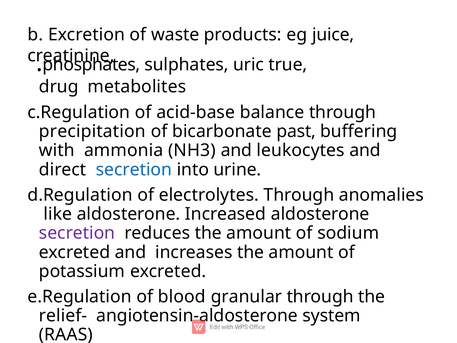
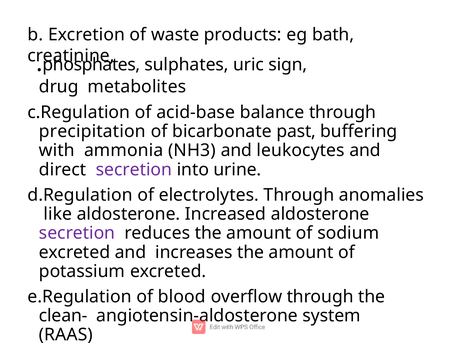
juice: juice -> bath
true: true -> sign
secretion at (134, 169) colour: blue -> purple
granular: granular -> overﬂow
relief-: relief- -> clean-
